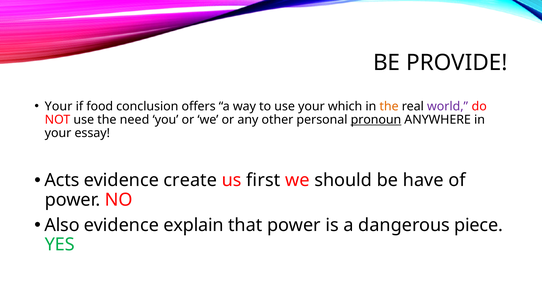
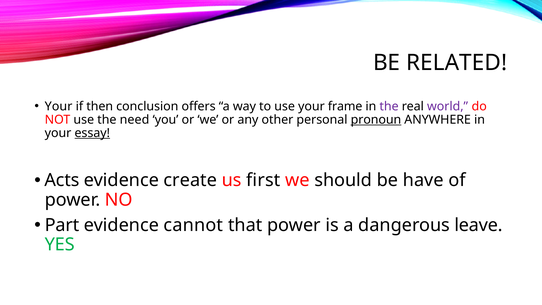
PROVIDE: PROVIDE -> RELATED
food: food -> then
which: which -> frame
the at (389, 106) colour: orange -> purple
essay underline: none -> present
Also: Also -> Part
explain: explain -> cannot
piece: piece -> leave
